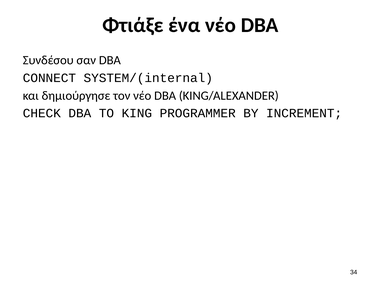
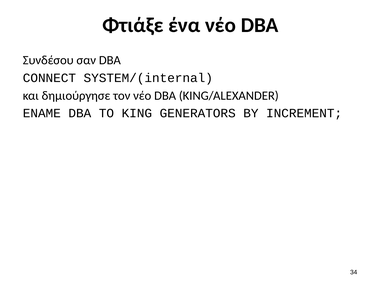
CHECK: CHECK -> ENAME
PROGRAMMER: PROGRAMMER -> GENERATORS
